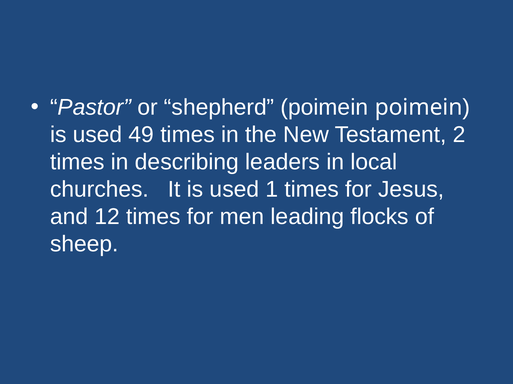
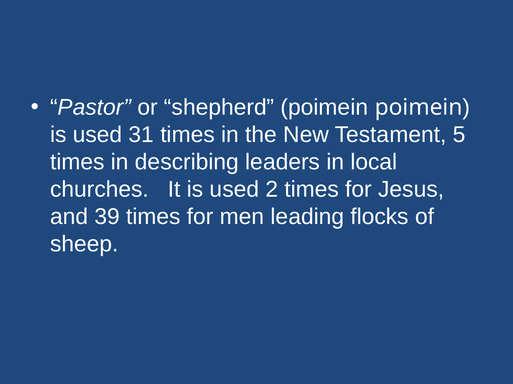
49: 49 -> 31
2: 2 -> 5
1: 1 -> 2
12: 12 -> 39
